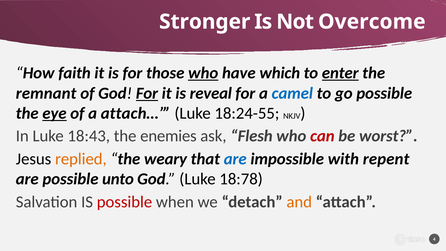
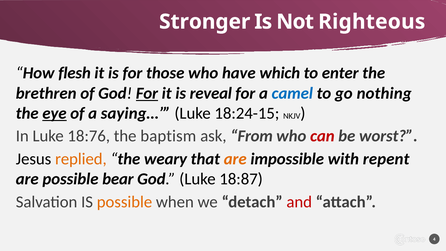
Overcome: Overcome -> Righteous
faith: faith -> flesh
who at (203, 73) underline: present -> none
enter underline: present -> none
remnant: remnant -> brethren
go possible: possible -> nothing
attach…: attach… -> saying…
18:24-55: 18:24-55 -> 18:24-15
18:43: 18:43 -> 18:76
enemies: enemies -> baptism
Flesh: Flesh -> From
are at (235, 159) colour: blue -> orange
unto: unto -> bear
18:78: 18:78 -> 18:87
possible at (125, 202) colour: red -> orange
and colour: orange -> red
